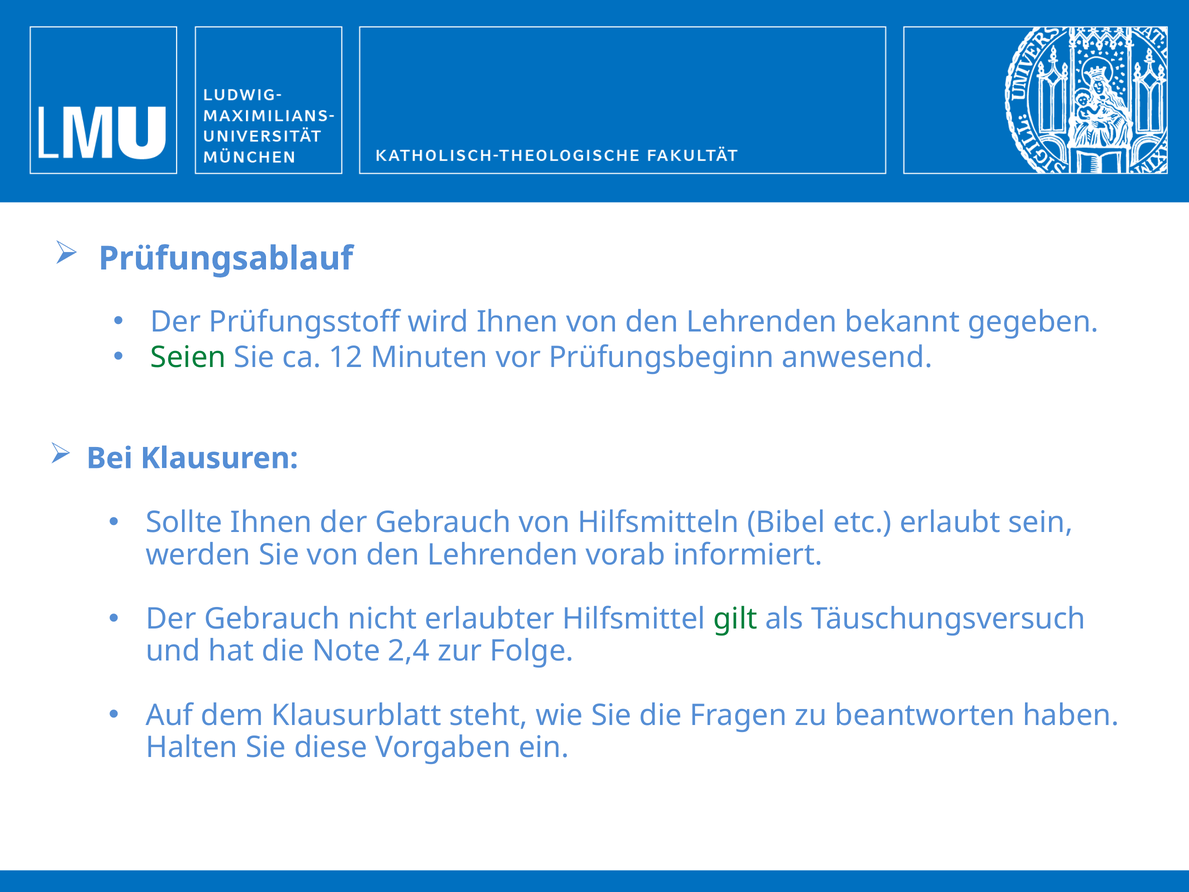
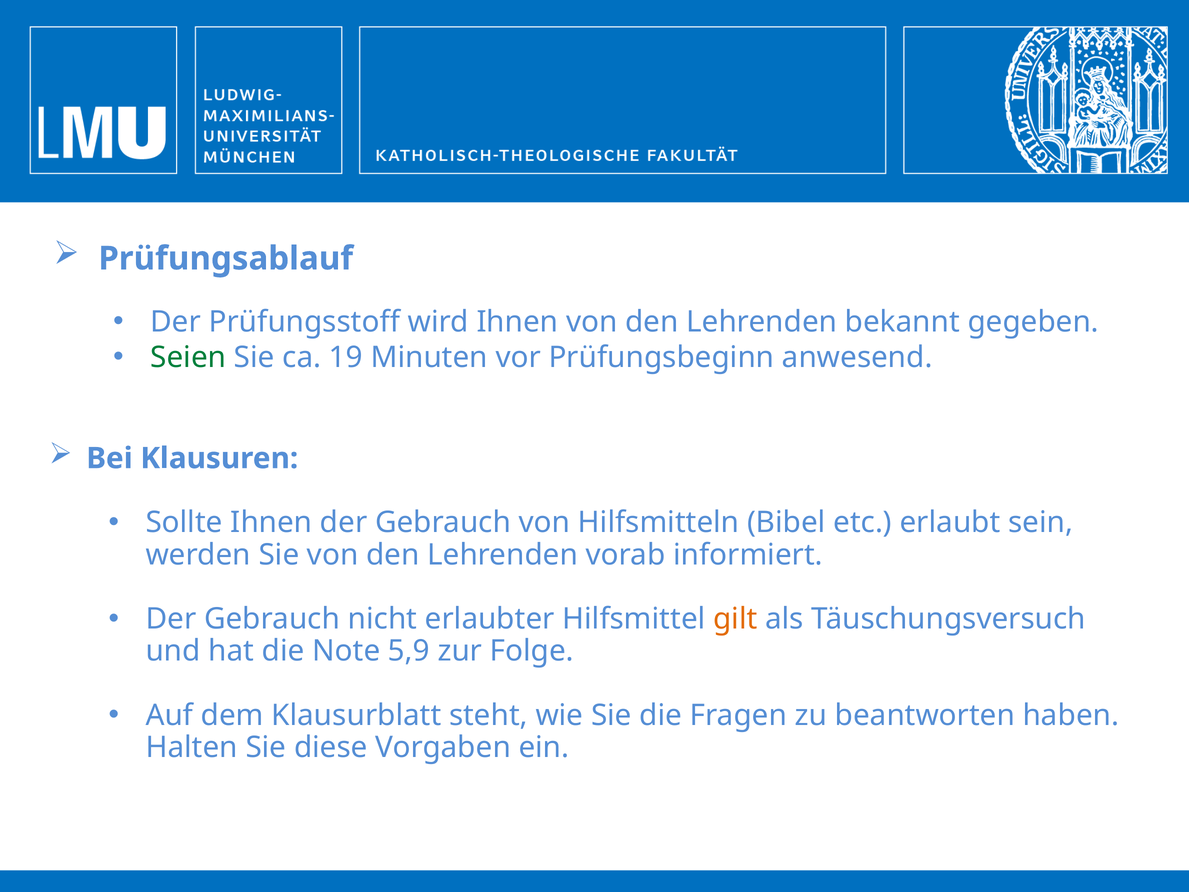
12: 12 -> 19
gilt colour: green -> orange
2,4: 2,4 -> 5,9
